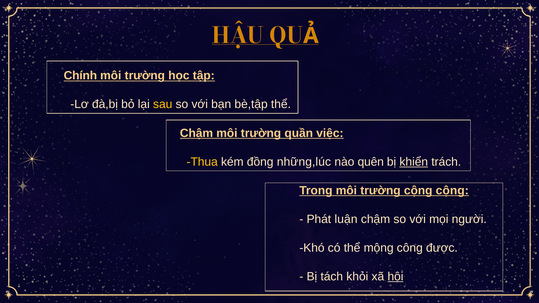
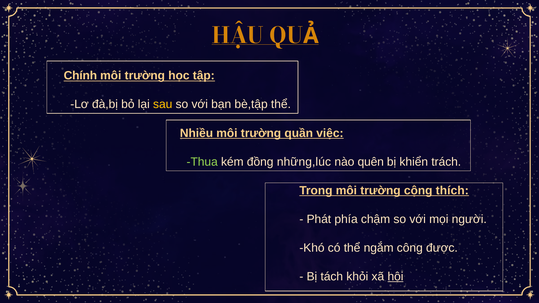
Chậm at (196, 133): Chậm -> Nhiều
Thua colour: yellow -> light green
khiển underline: present -> none
cộng cộng: cộng -> thích
luận: luận -> phía
mộng: mộng -> ngắm
